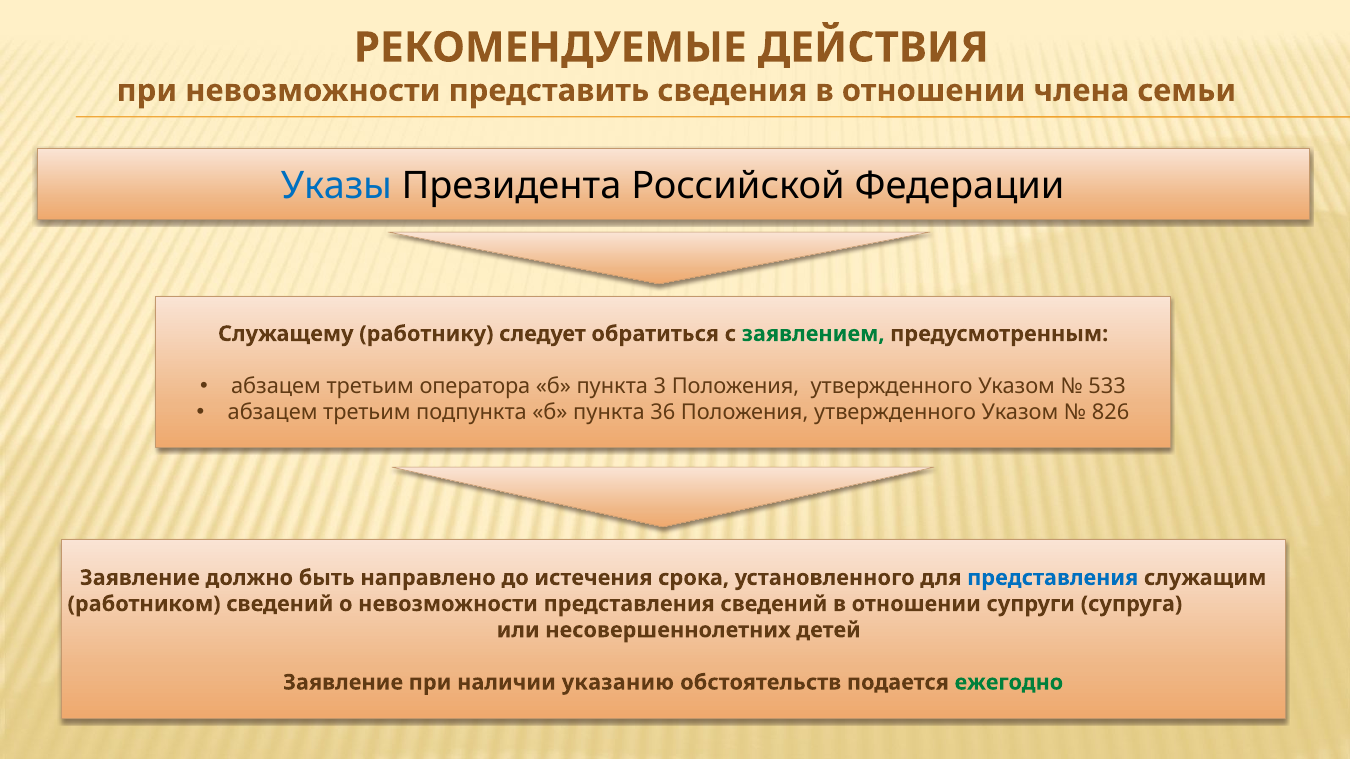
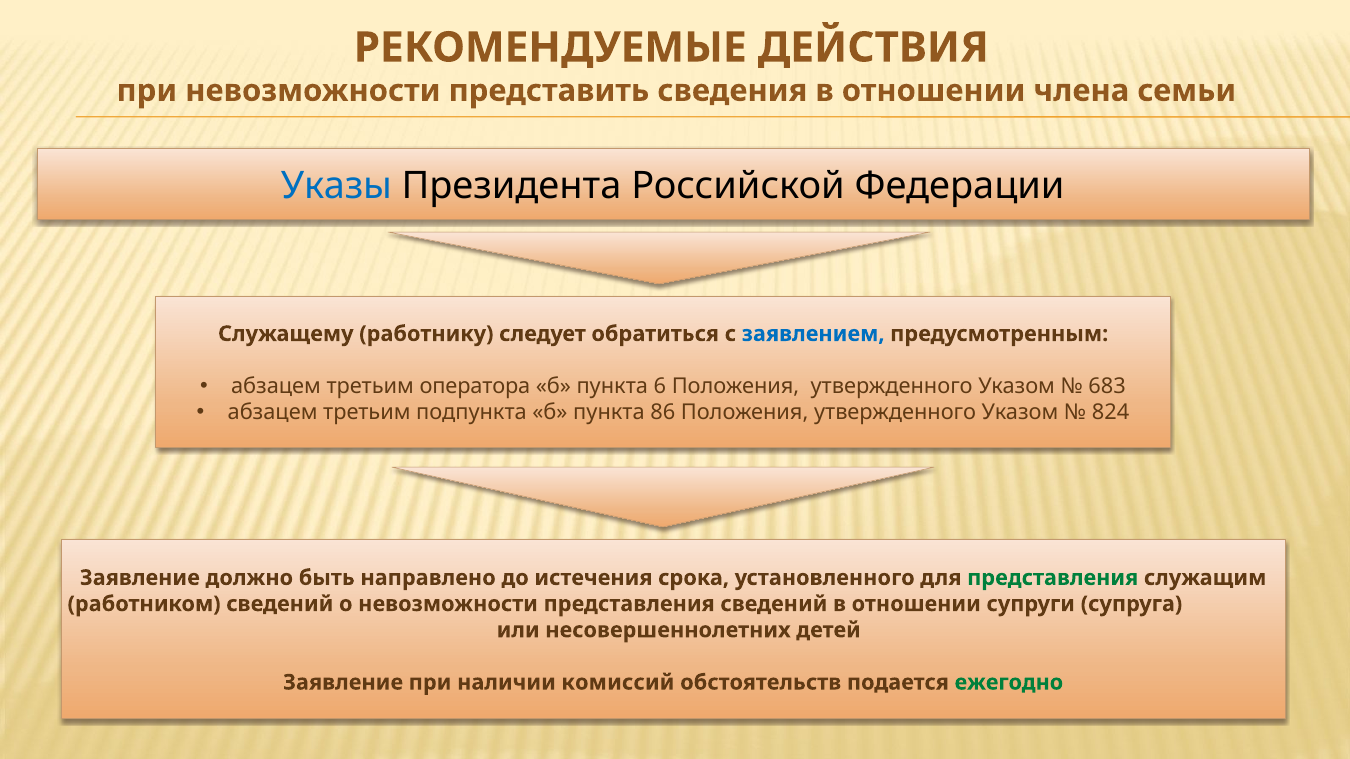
заявлением colour: green -> blue
3: 3 -> 6
533: 533 -> 683
36: 36 -> 86
826: 826 -> 824
представления at (1053, 578) colour: blue -> green
указанию: указанию -> комиссий
